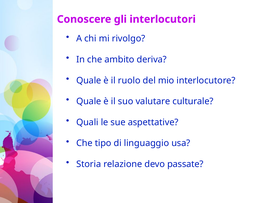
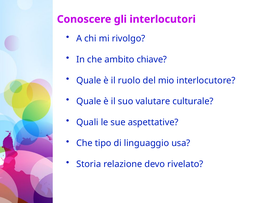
deriva: deriva -> chiave
passate: passate -> rivelato
